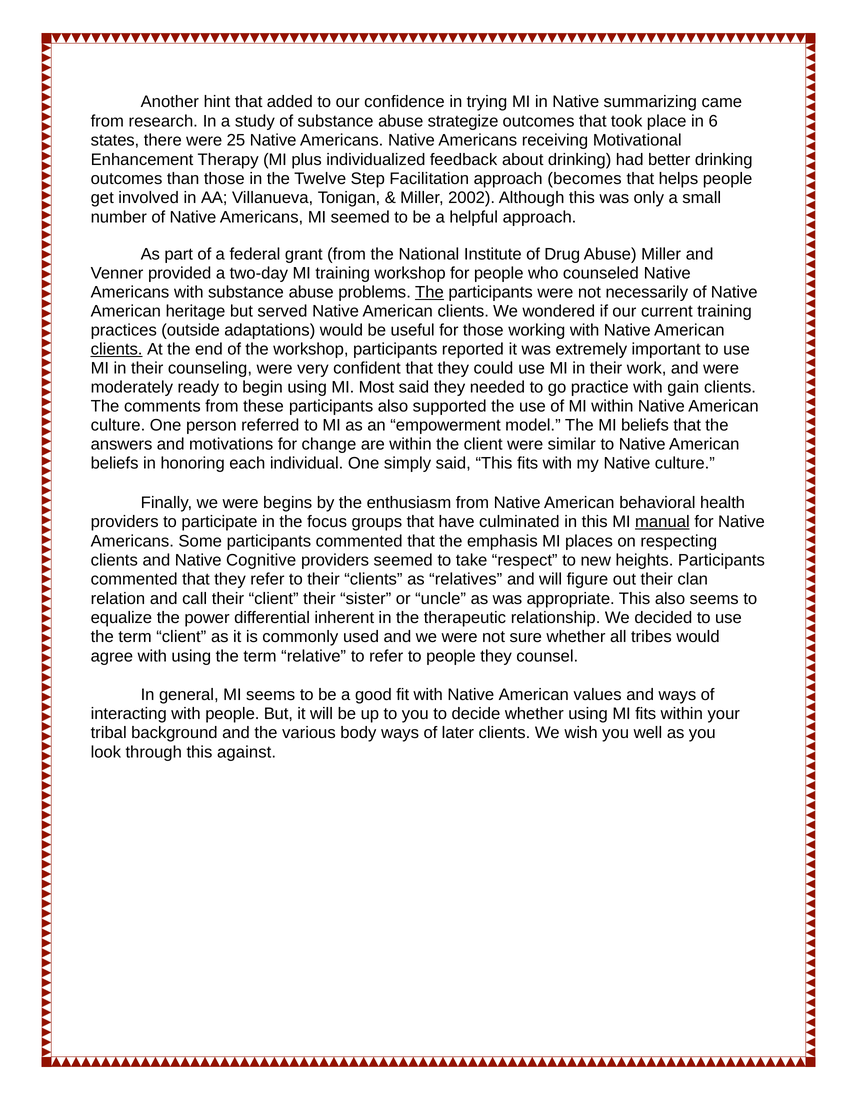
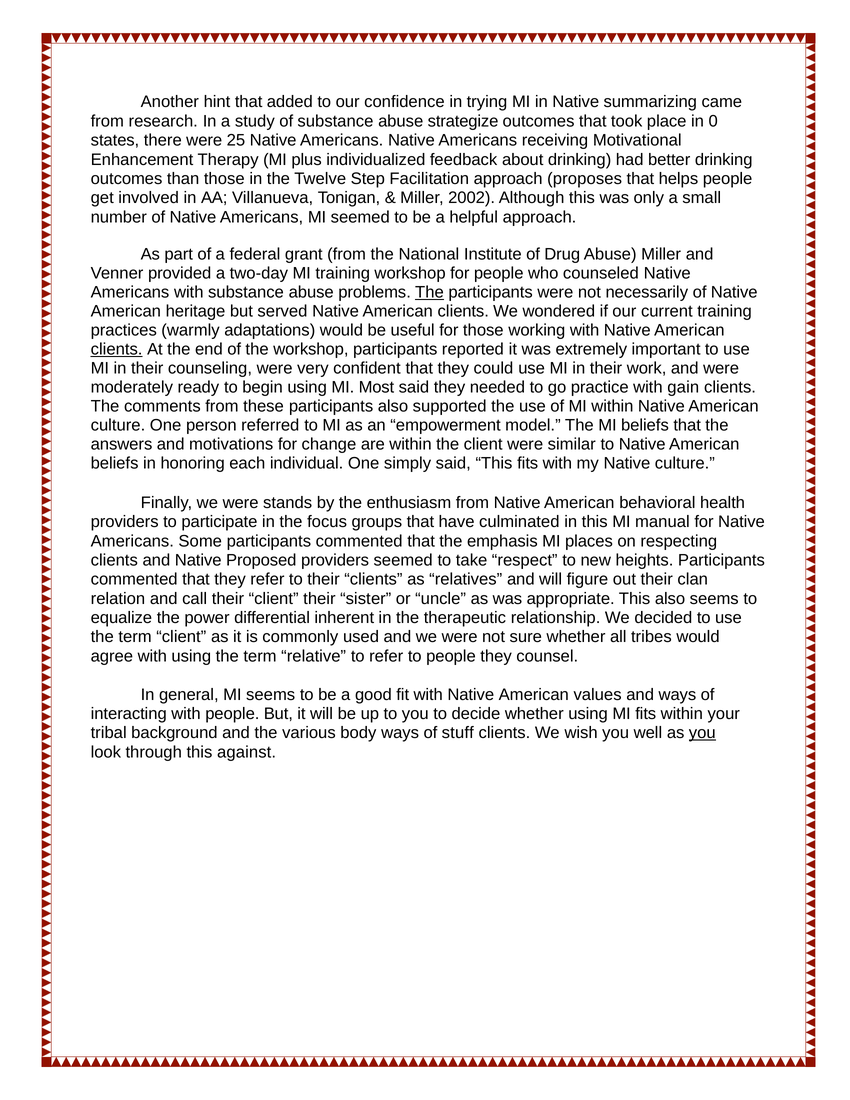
6: 6 -> 0
becomes: becomes -> proposes
outside: outside -> warmly
begins: begins -> stands
manual underline: present -> none
Cognitive: Cognitive -> Proposed
later: later -> stuff
you at (702, 733) underline: none -> present
